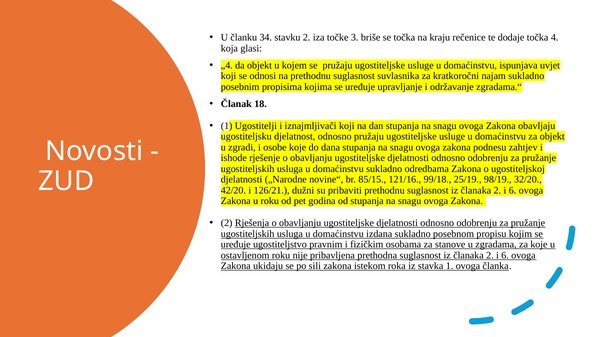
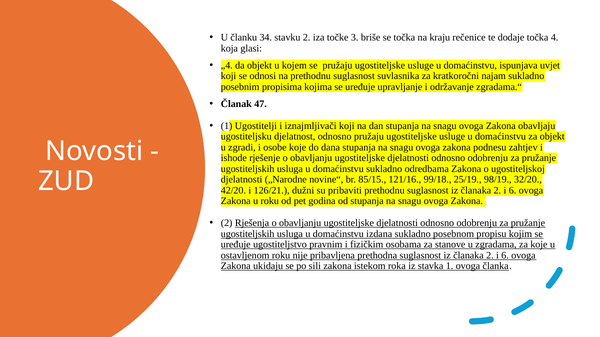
18: 18 -> 47
